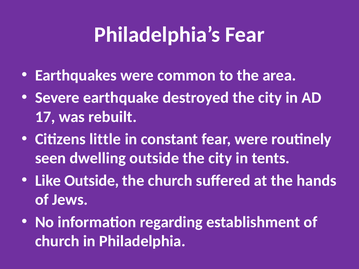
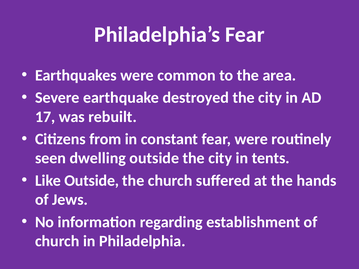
little: little -> from
